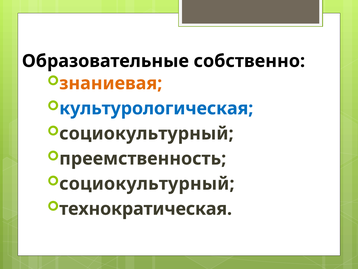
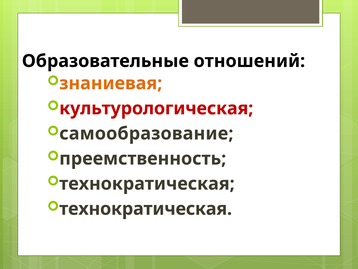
собственно: собственно -> отношений
культурологическая colour: blue -> red
социокультурный at (146, 133): социокультурный -> самообразование
социокультурный at (147, 183): социокультурный -> технократическая
